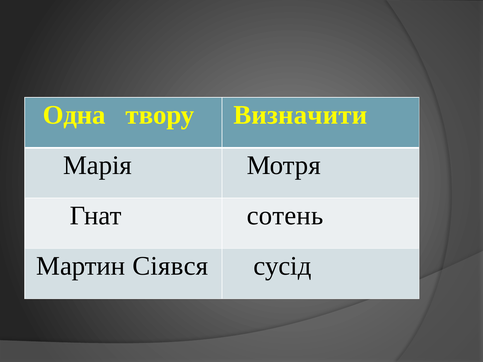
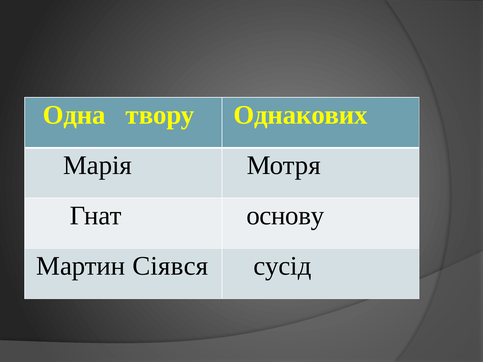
Визначити: Визначити -> Однакових
сотень: сотень -> основу
